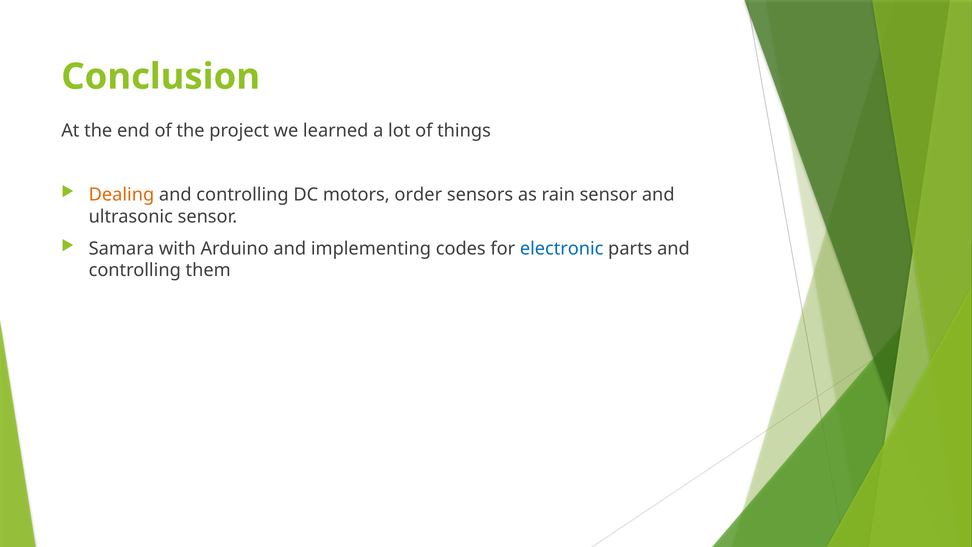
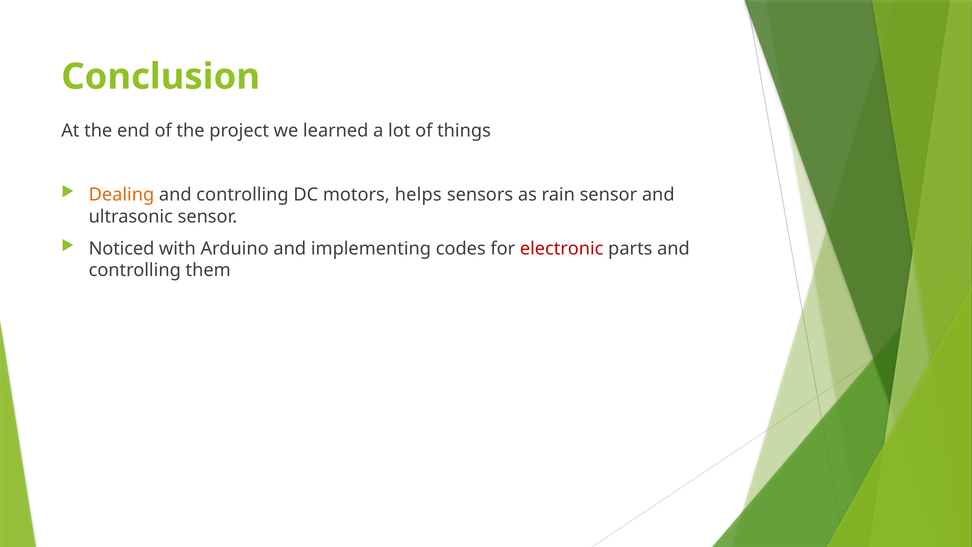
order: order -> helps
Samara: Samara -> Noticed
electronic colour: blue -> red
